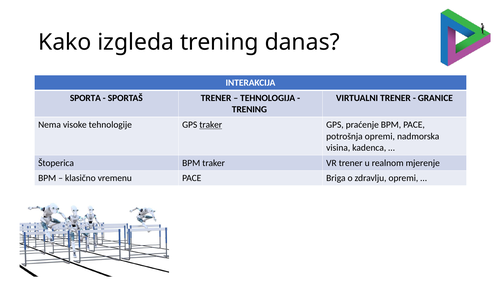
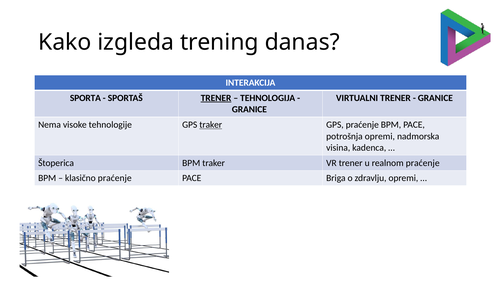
TRENER at (216, 98) underline: none -> present
TRENING at (249, 109): TRENING -> GRANICE
realnom mjerenje: mjerenje -> praćenje
klasično vremenu: vremenu -> praćenje
